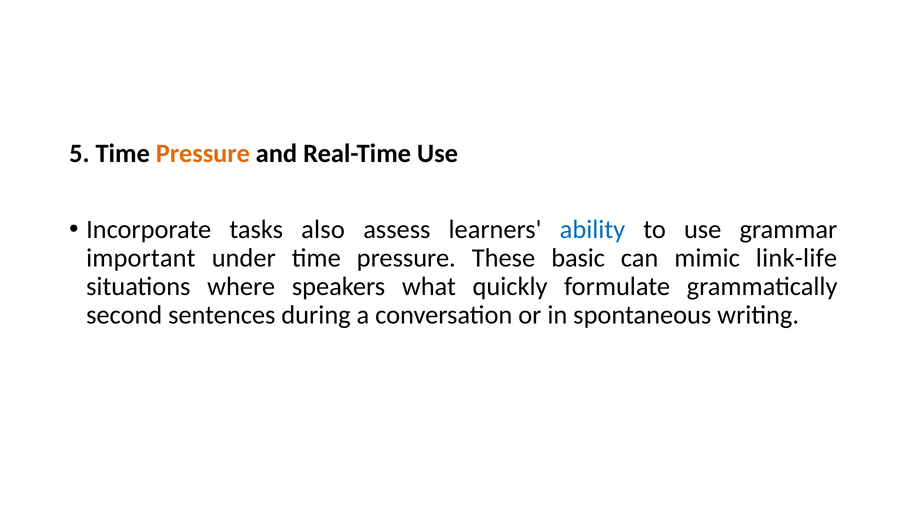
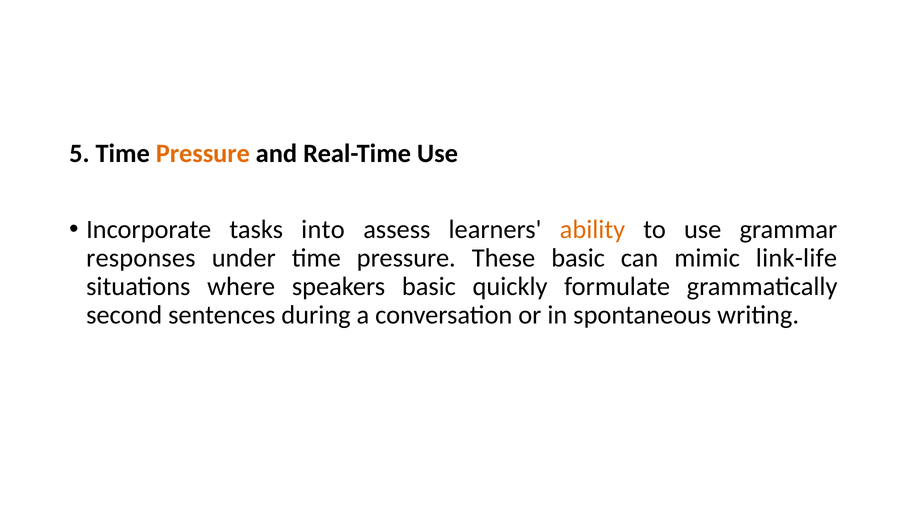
also: also -> into
ability colour: blue -> orange
important: important -> responses
speakers what: what -> basic
